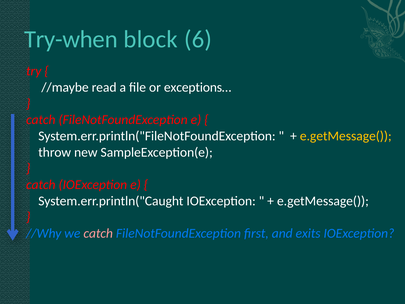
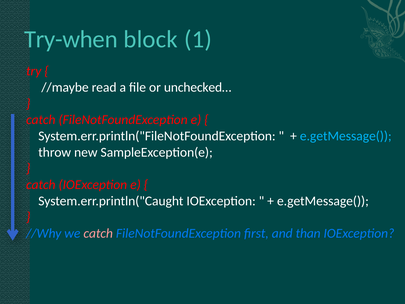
6: 6 -> 1
exceptions…: exceptions… -> unchecked…
e.getMessage( at (346, 136) colour: yellow -> light blue
exits: exits -> than
